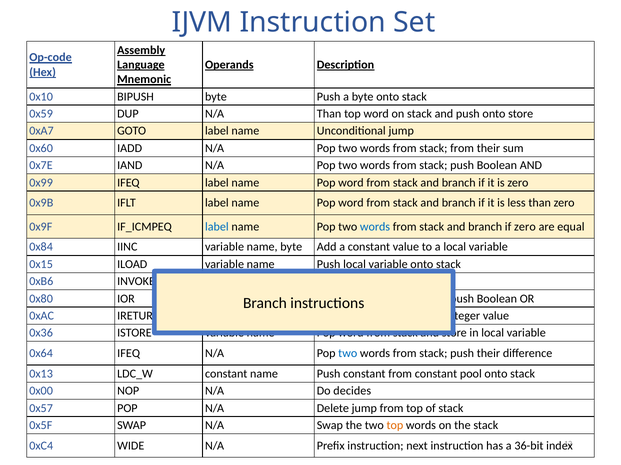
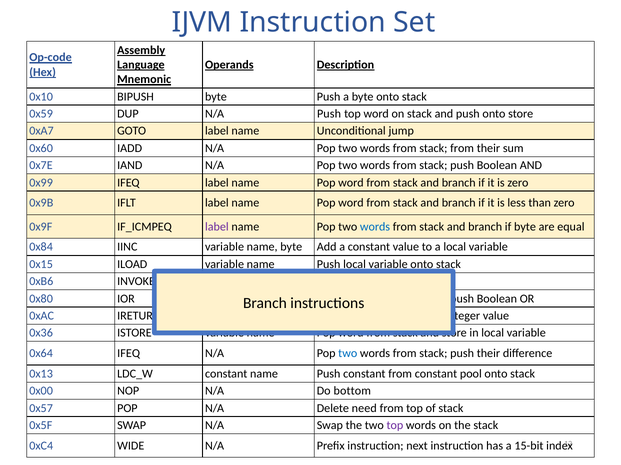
N/A Than: Than -> Push
label at (217, 227) colour: blue -> purple
if zero: zero -> byte
decides: decides -> bottom
Delete jump: jump -> need
top at (395, 426) colour: orange -> purple
36-bit: 36-bit -> 15-bit
